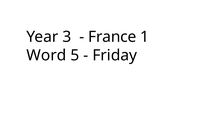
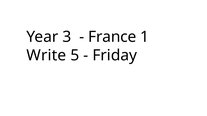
Word: Word -> Write
